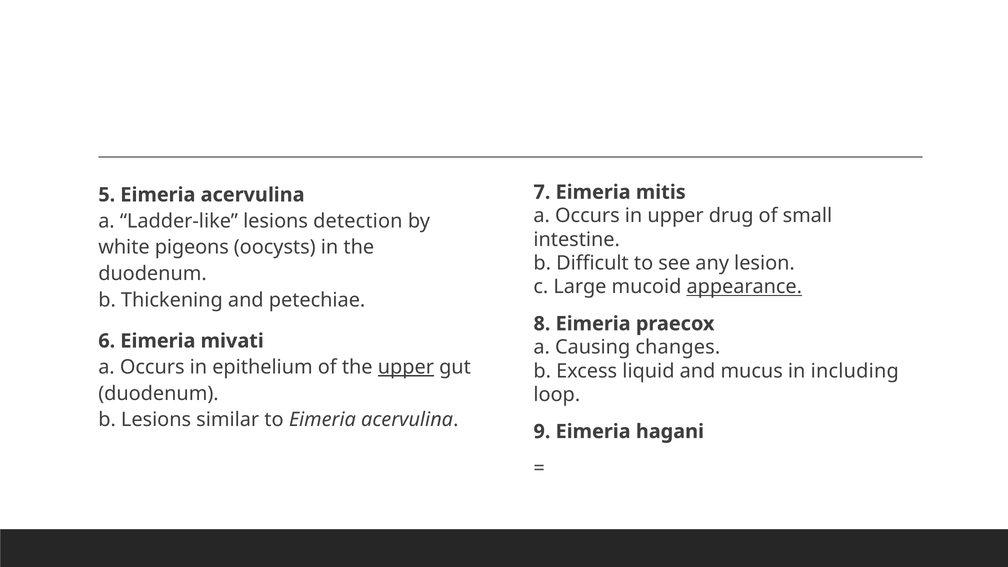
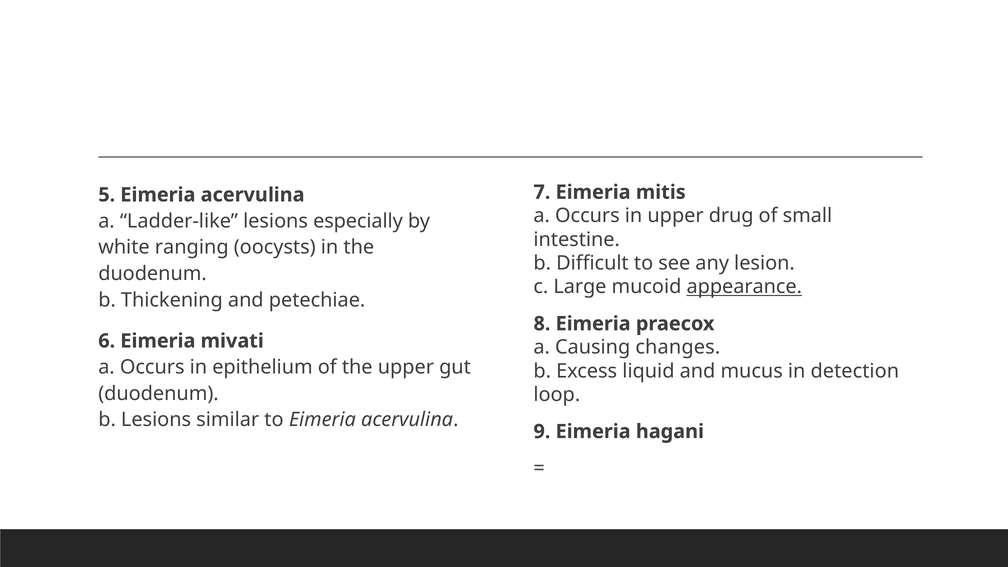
detection: detection -> especially
pigeons: pigeons -> ranging
upper at (406, 367) underline: present -> none
including: including -> detection
